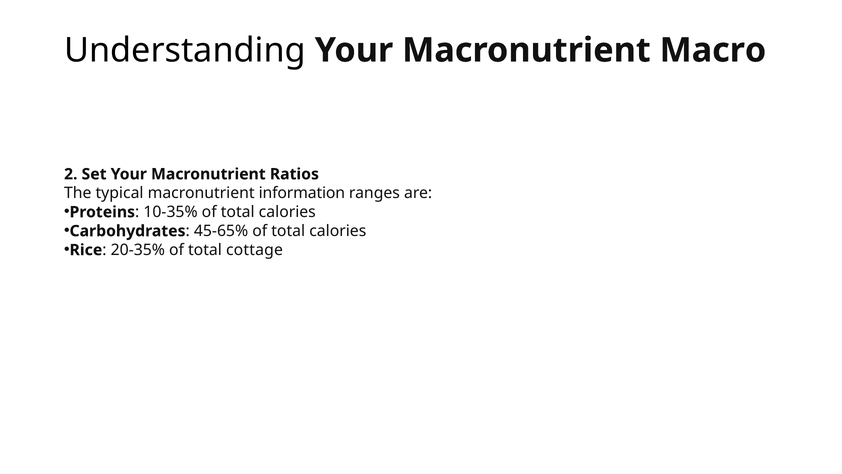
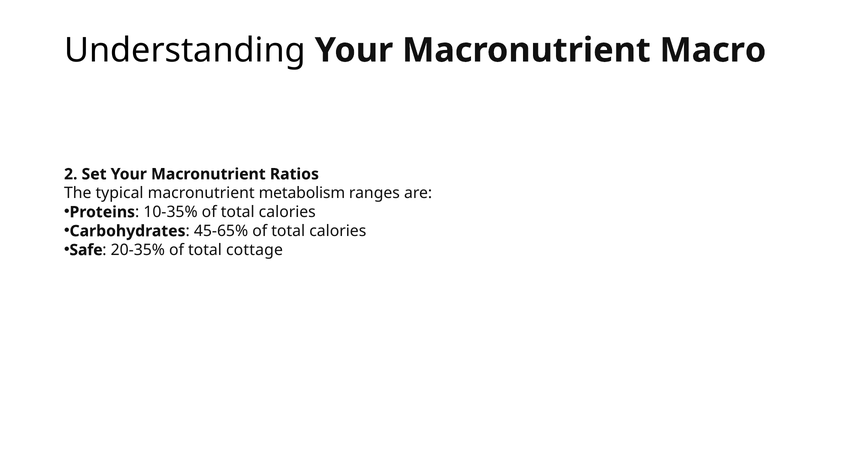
information: information -> metabolism
Rice: Rice -> Safe
